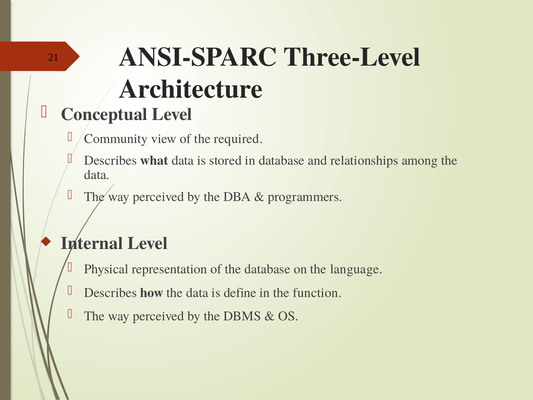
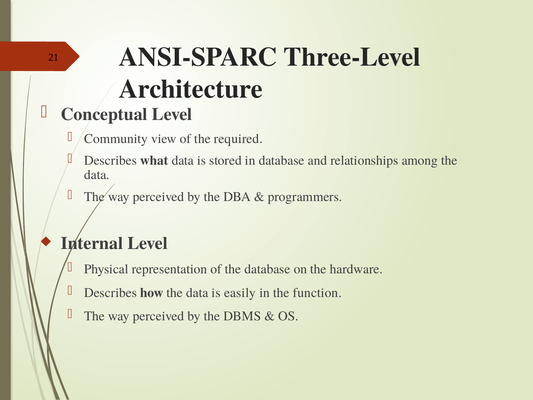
language: language -> hardware
define: define -> easily
